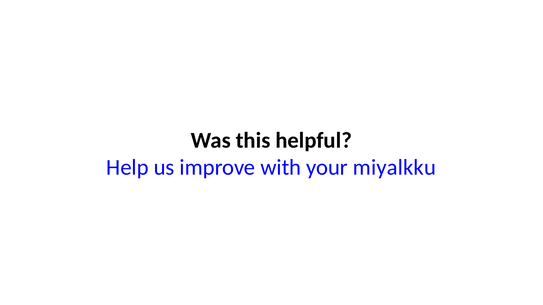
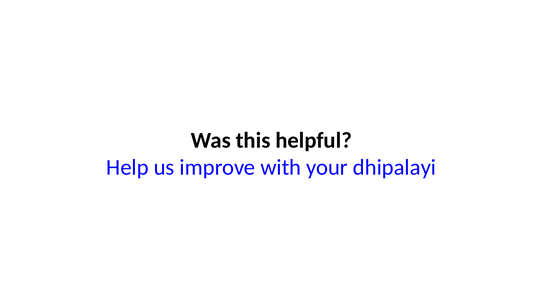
miyalkku: miyalkku -> dhipalayi
